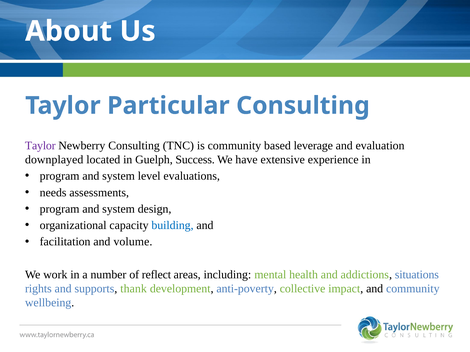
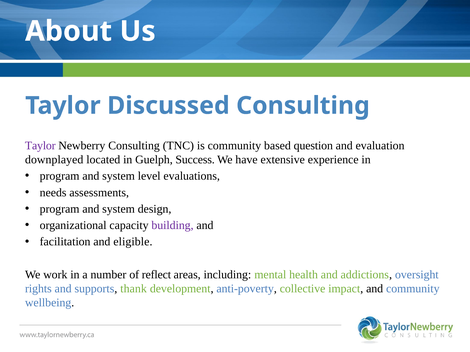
Particular: Particular -> Discussed
leverage: leverage -> question
building colour: blue -> purple
volume: volume -> eligible
situations: situations -> oversight
